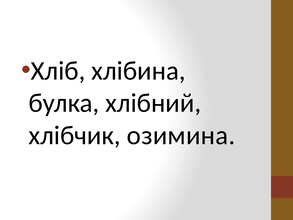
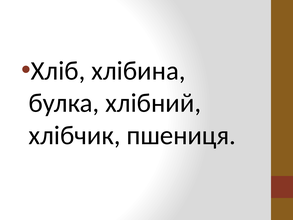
озимина: озимина -> пшениця
